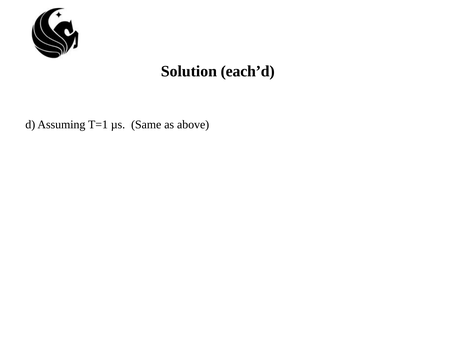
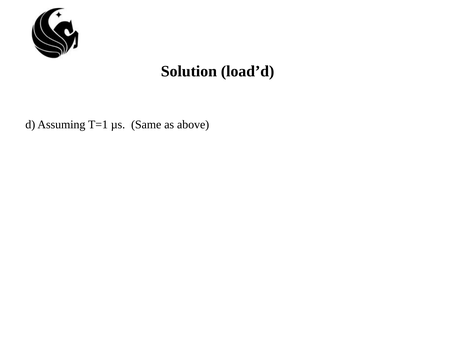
each’d: each’d -> load’d
